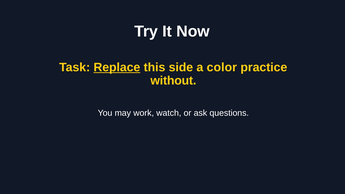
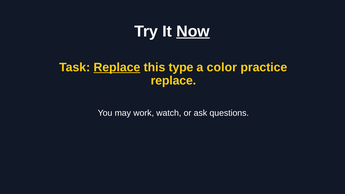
Now underline: none -> present
side: side -> type
without at (173, 81): without -> replace
